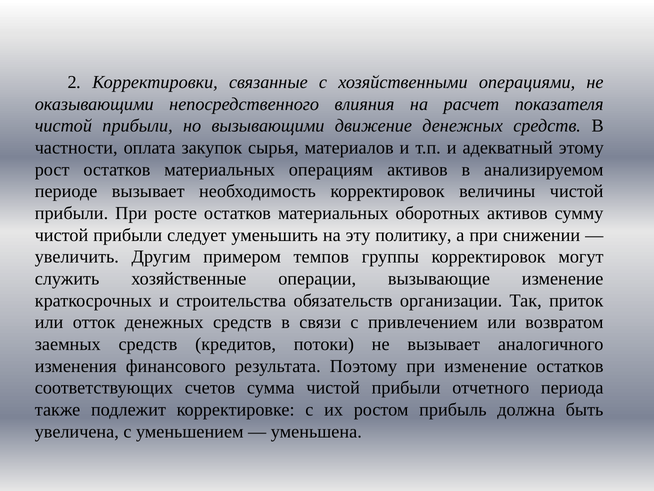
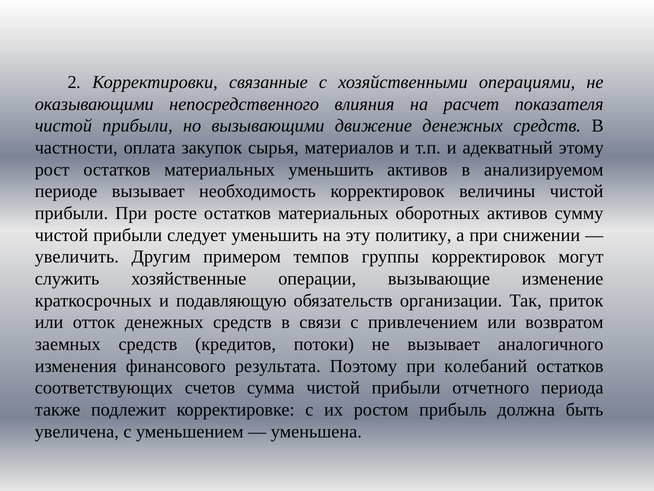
материальных операциям: операциям -> уменьшить
строительства: строительства -> подавляющую
при изменение: изменение -> колебаний
